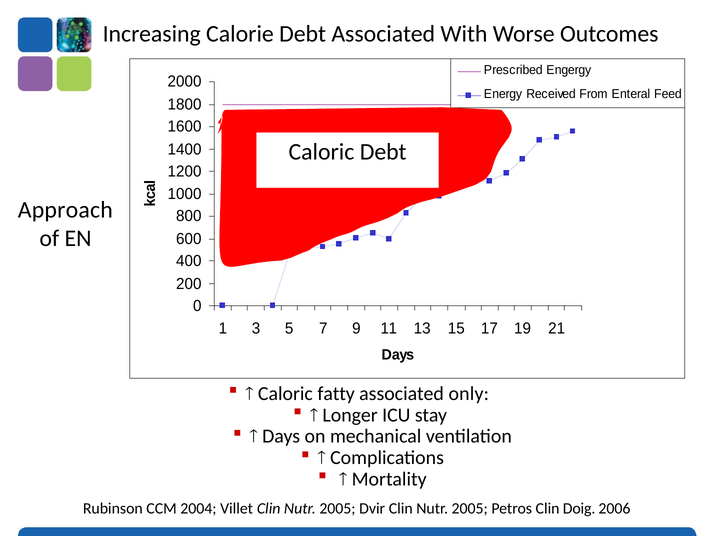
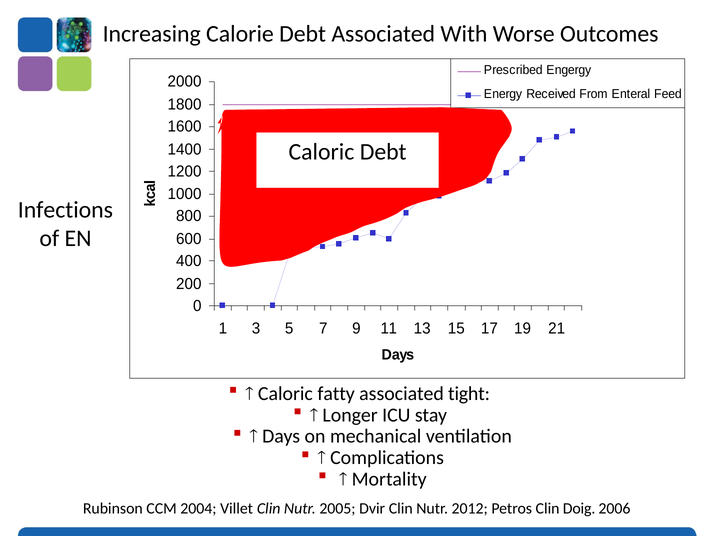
Approach: Approach -> Infections
only: only -> tight
Dvir Clin Nutr 2005: 2005 -> 2012
